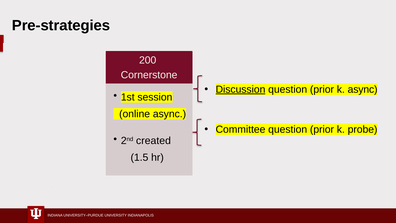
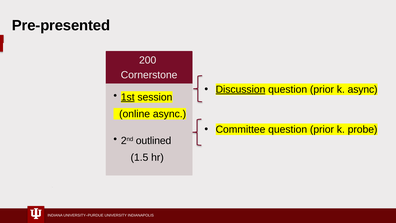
Pre-strategies: Pre-strategies -> Pre-presented
1st at (128, 97) underline: none -> present
created: created -> outlined
